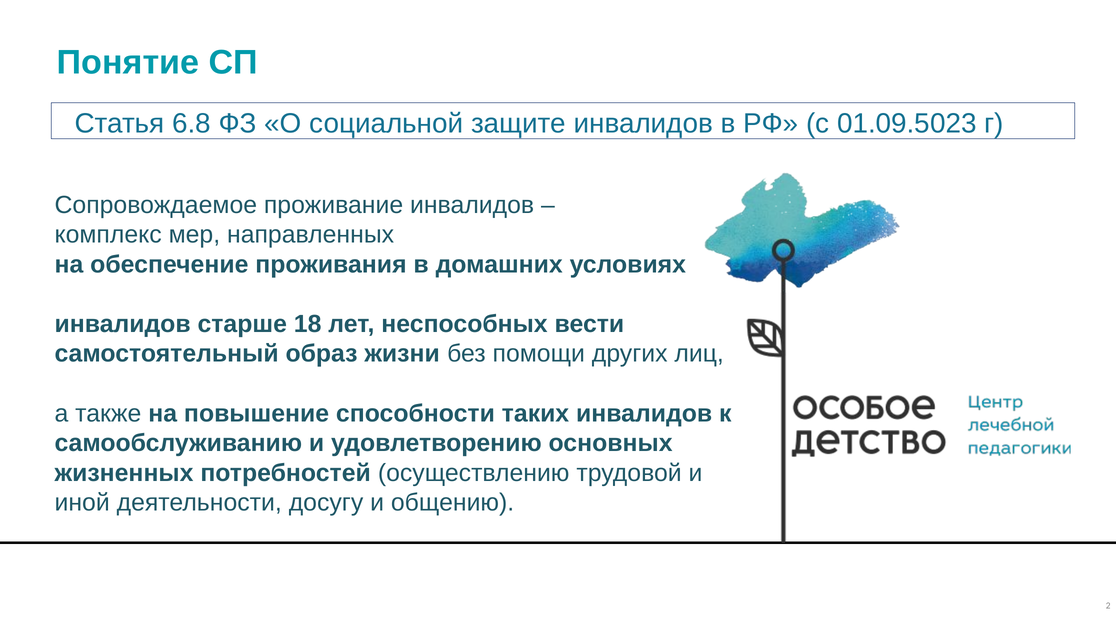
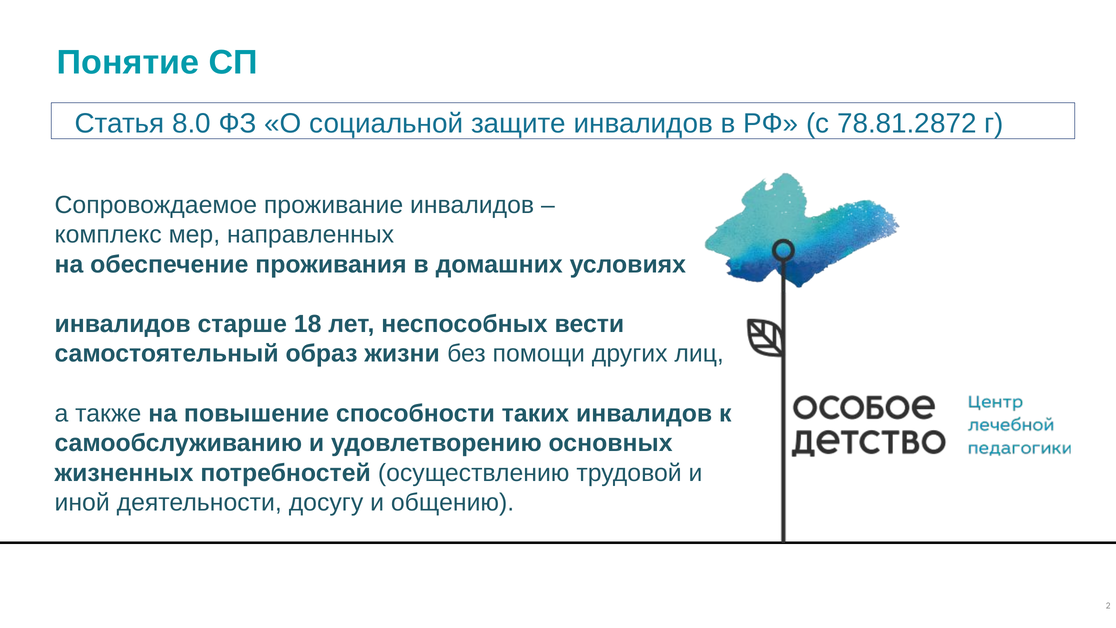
6.8: 6.8 -> 8.0
01.09.5023: 01.09.5023 -> 78.81.2872
